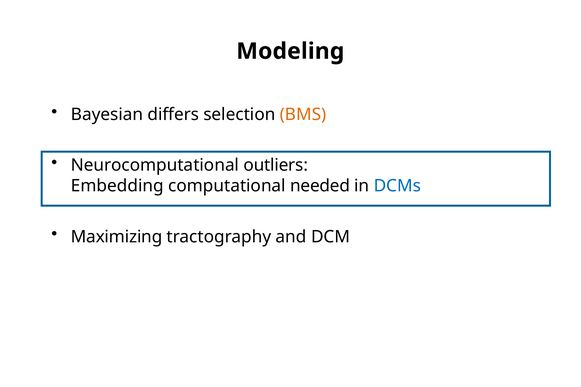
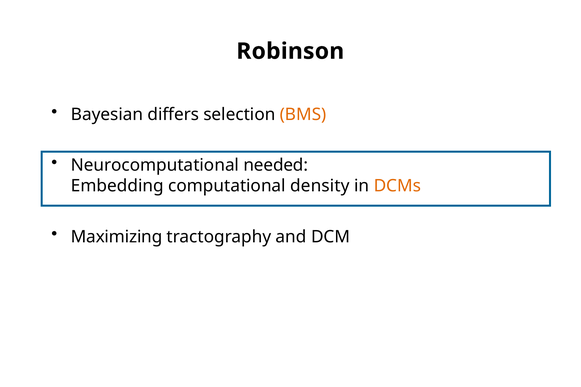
Modeling: Modeling -> Robinson
outliers: outliers -> needed
needed: needed -> density
DCMs colour: blue -> orange
